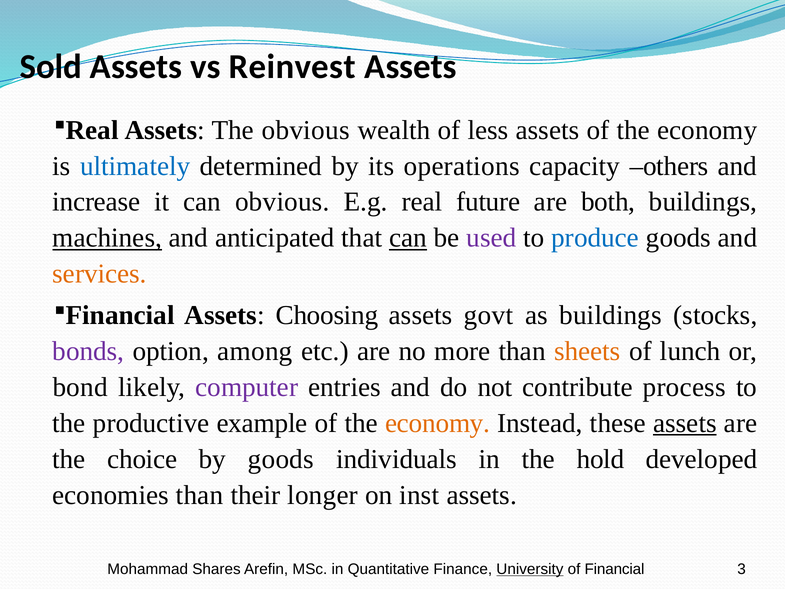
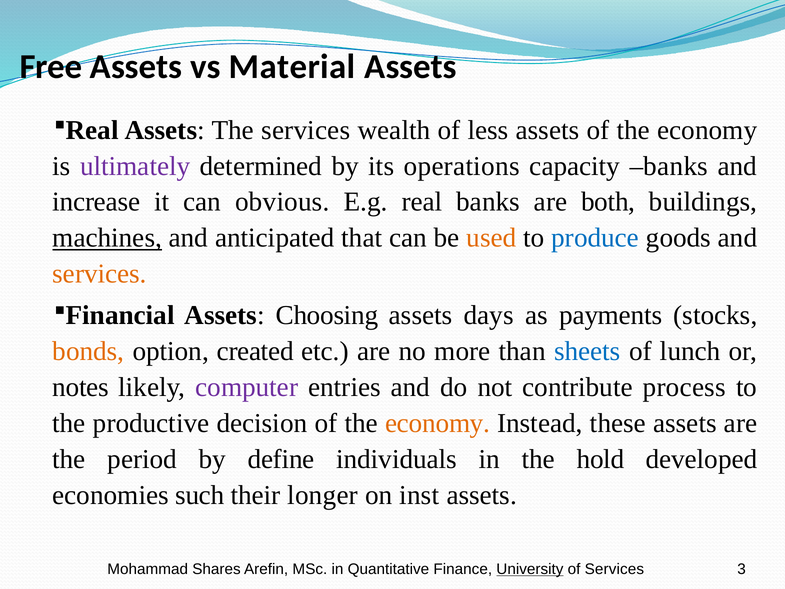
Sold: Sold -> Free
Reinvest: Reinvest -> Material
The obvious: obvious -> services
ultimately colour: blue -> purple
capacity others: others -> banks
real future: future -> banks
can at (408, 238) underline: present -> none
used colour: purple -> orange
govt: govt -> days
as buildings: buildings -> payments
bonds colour: purple -> orange
among: among -> created
sheets colour: orange -> blue
bond: bond -> notes
example: example -> decision
assets at (685, 423) underline: present -> none
choice: choice -> period
by goods: goods -> define
economies than: than -> such
of Financial: Financial -> Services
